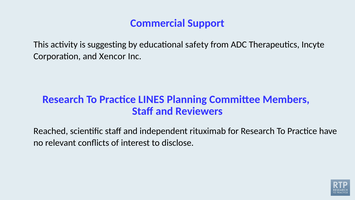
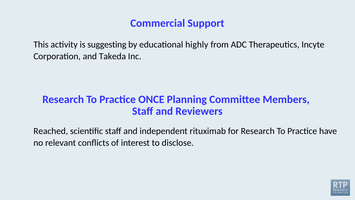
safety: safety -> highly
Xencor: Xencor -> Takeda
LINES: LINES -> ONCE
